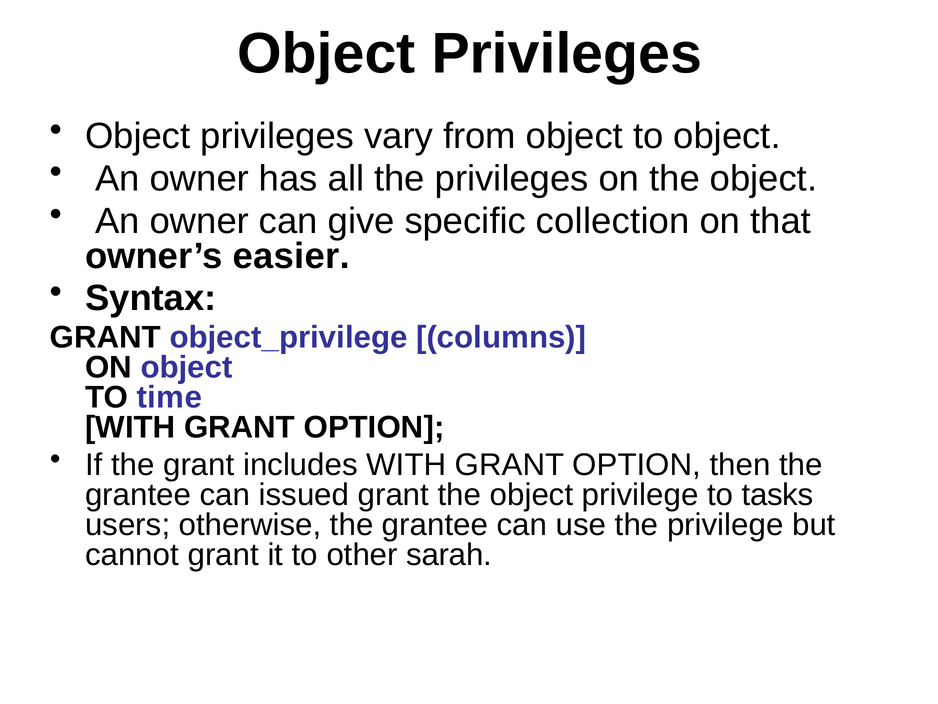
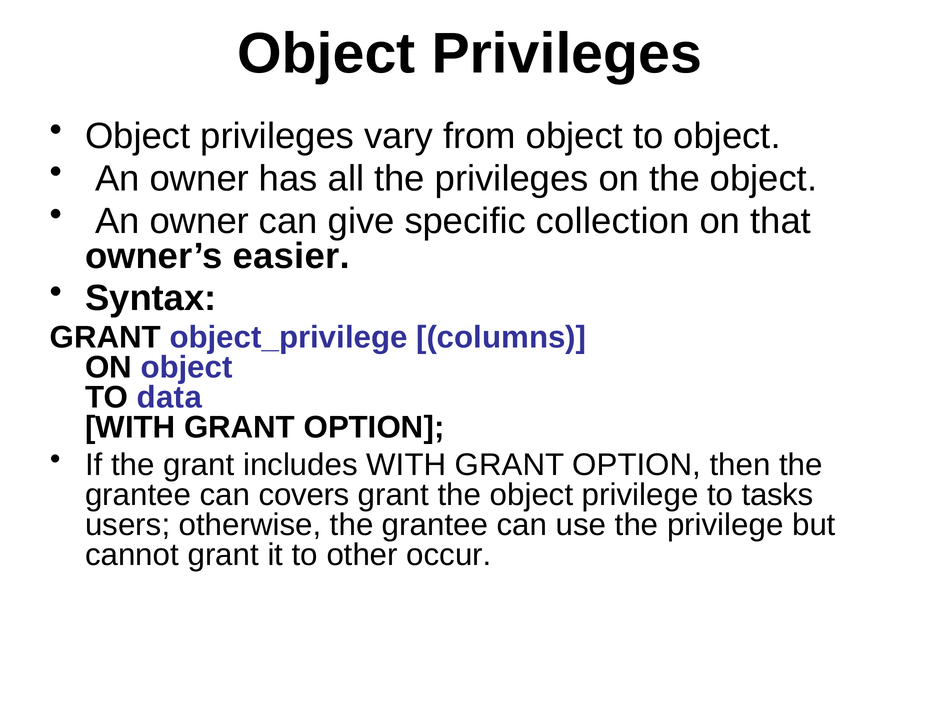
time: time -> data
issued: issued -> covers
sarah: sarah -> occur
